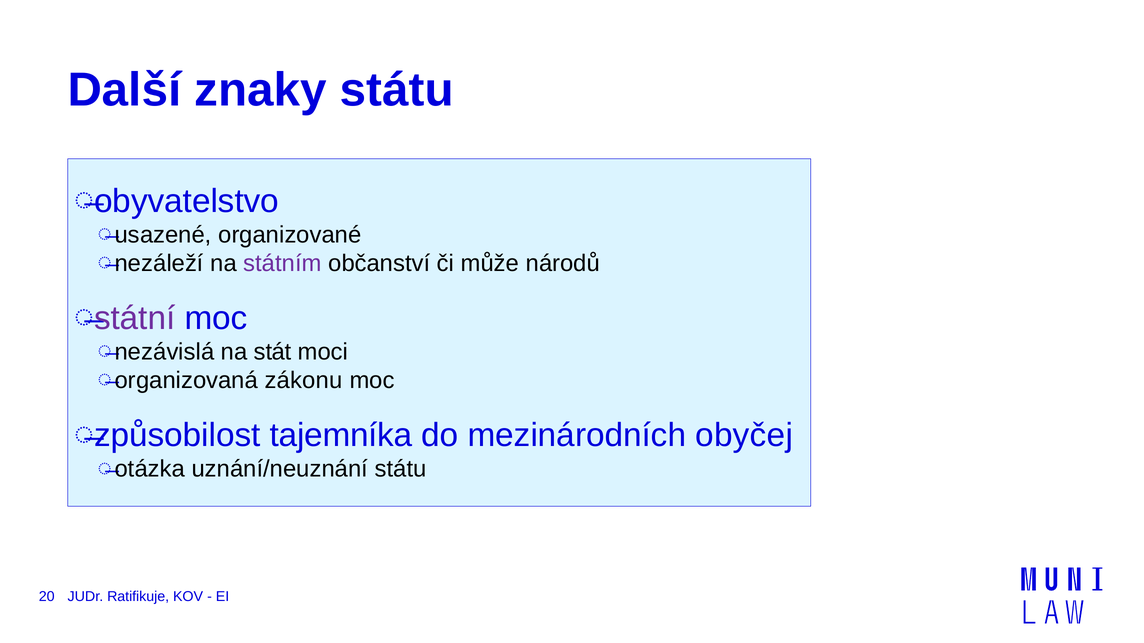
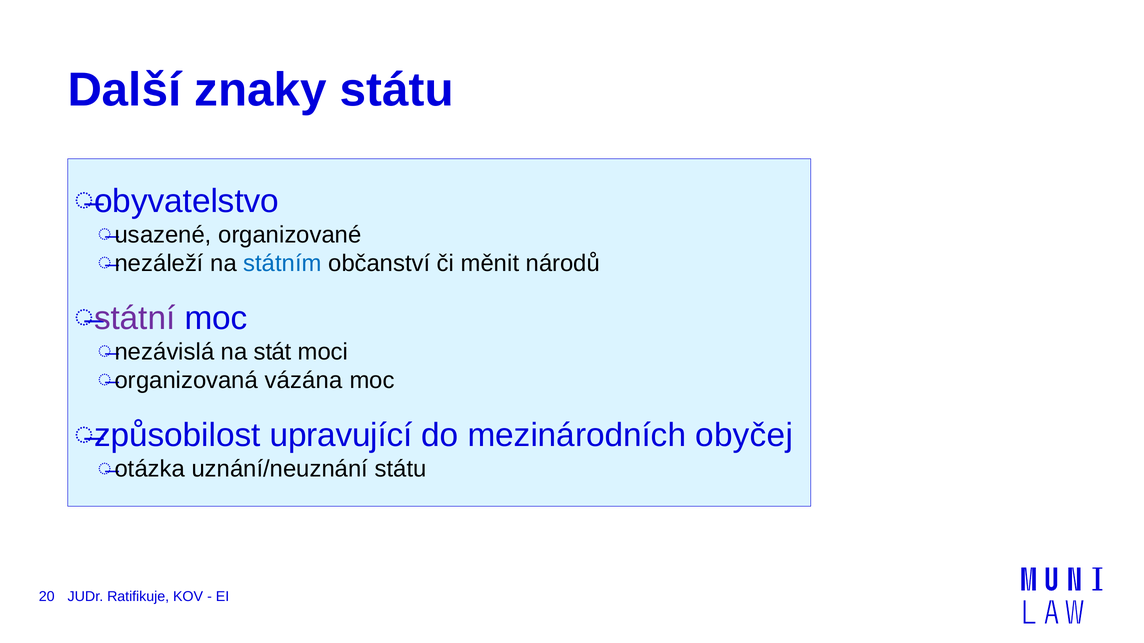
státním colour: purple -> blue
může: může -> měnit
zákonu: zákonu -> vázána
tajemníka: tajemníka -> upravující
